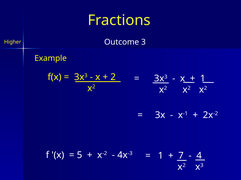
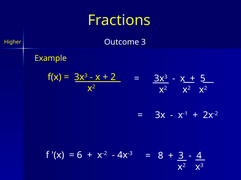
1 at (203, 79): 1 -> 5
5: 5 -> 6
1 at (161, 156): 1 -> 8
7 at (181, 156): 7 -> 3
